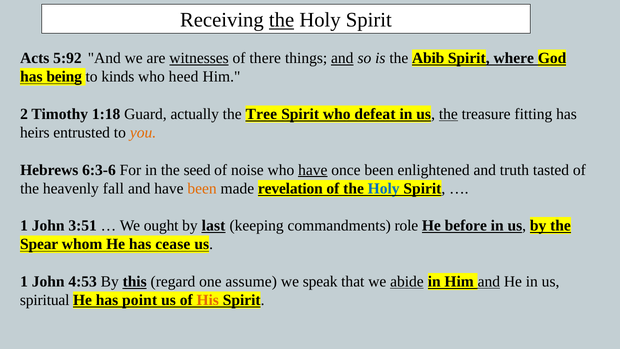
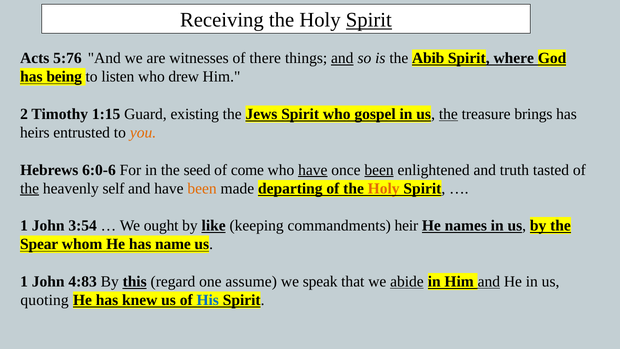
the at (282, 20) underline: present -> none
Spirit at (369, 20) underline: none -> present
5:92: 5:92 -> 5:76
witnesses underline: present -> none
kinds: kinds -> listen
heed: heed -> drew
1:18: 1:18 -> 1:15
actually: actually -> existing
Tree: Tree -> Jews
defeat: defeat -> gospel
fitting: fitting -> brings
6:3-6: 6:3-6 -> 6:0-6
noise: noise -> come
been at (379, 170) underline: none -> present
the at (30, 188) underline: none -> present
fall: fall -> self
revelation: revelation -> departing
Holy at (384, 188) colour: blue -> orange
3:51: 3:51 -> 3:54
last: last -> like
role: role -> heir
before: before -> names
cease: cease -> name
4:53: 4:53 -> 4:83
spiritual: spiritual -> quoting
point: point -> knew
His colour: orange -> blue
